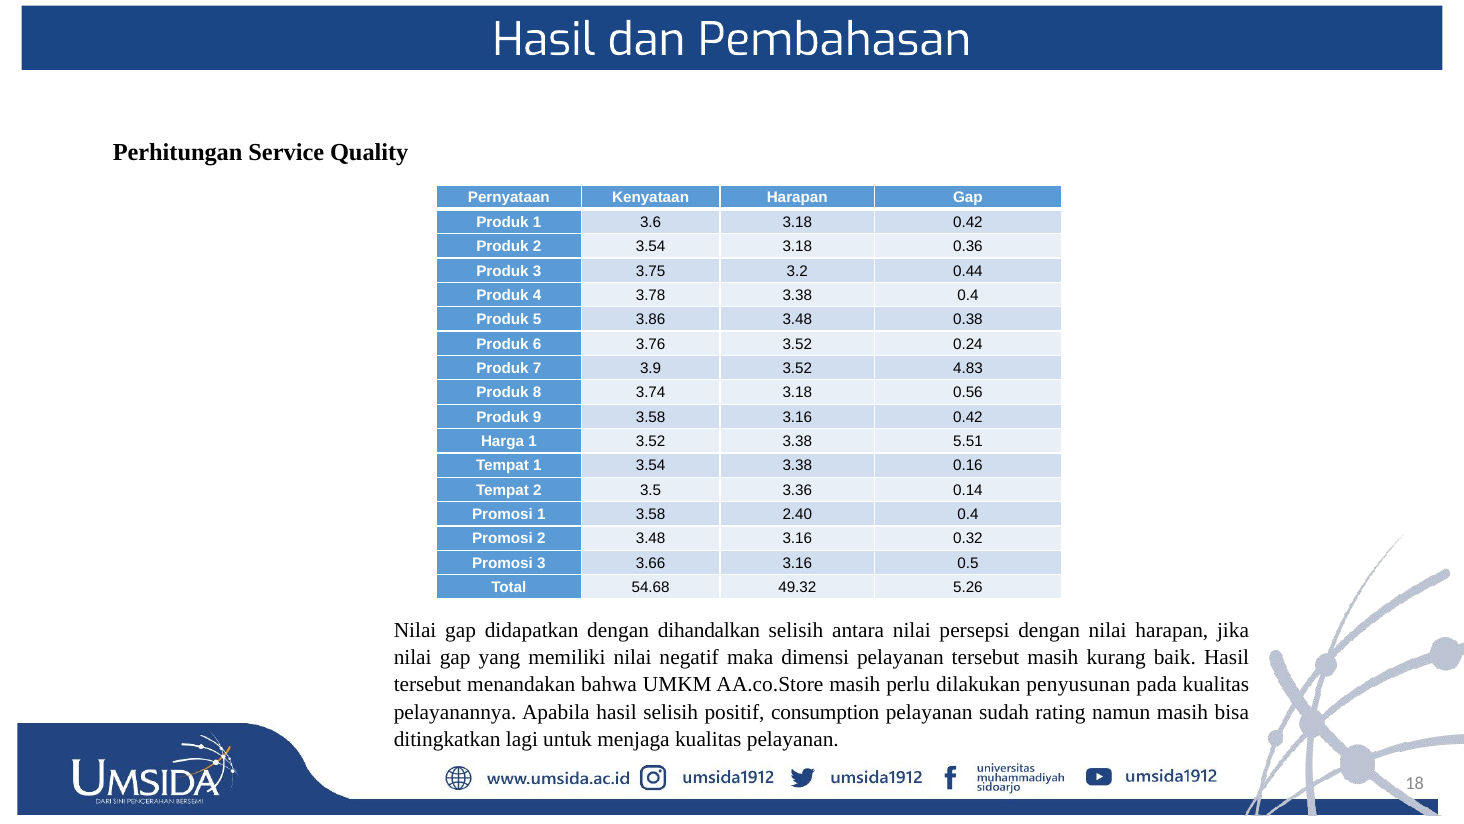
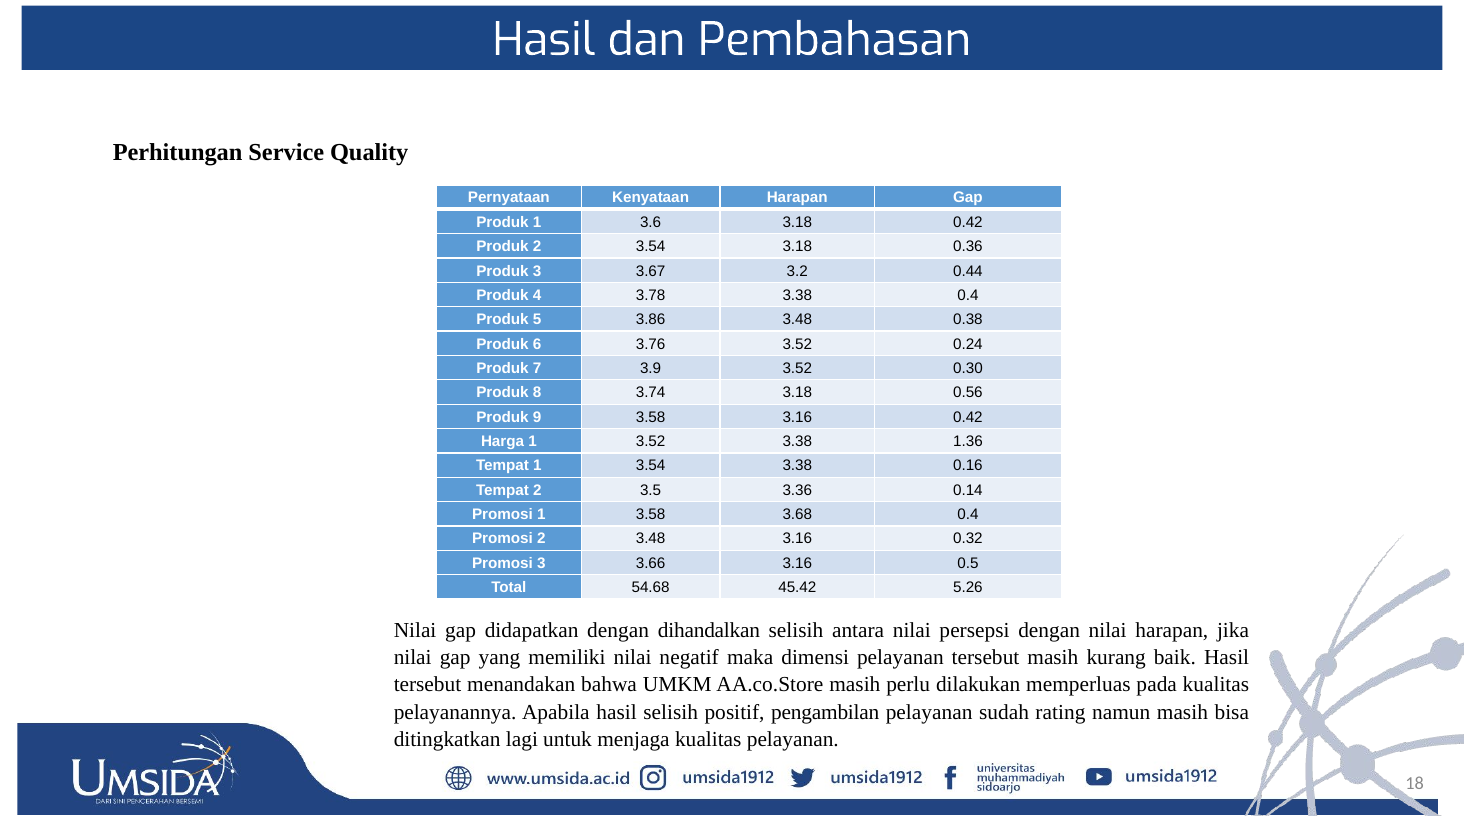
3.75: 3.75 -> 3.67
4.83: 4.83 -> 0.30
5.51: 5.51 -> 1.36
2.40: 2.40 -> 3.68
49.32: 49.32 -> 45.42
penyusunan: penyusunan -> memperluas
consumption: consumption -> pengambilan
